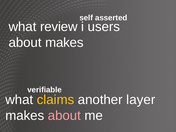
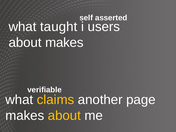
review: review -> taught
layer: layer -> page
about at (64, 116) colour: pink -> yellow
